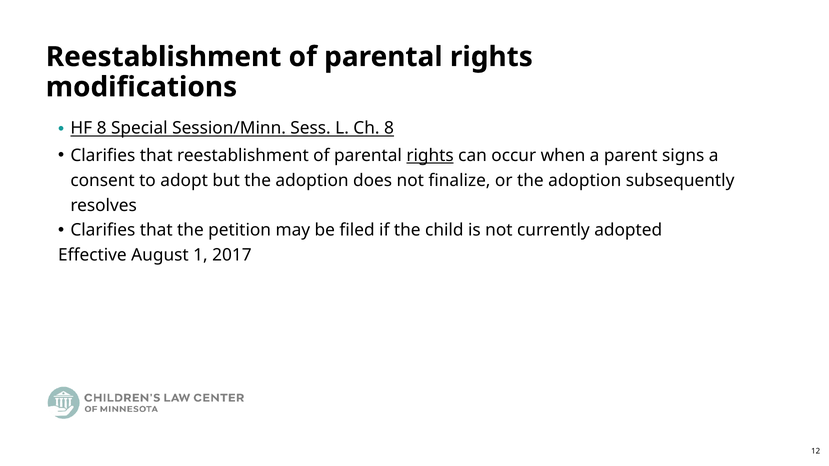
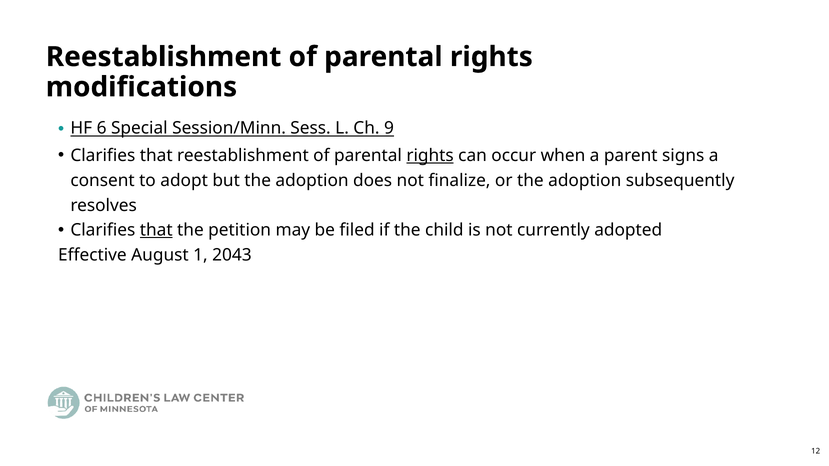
HF 8: 8 -> 6
Ch 8: 8 -> 9
that at (156, 230) underline: none -> present
2017: 2017 -> 2043
